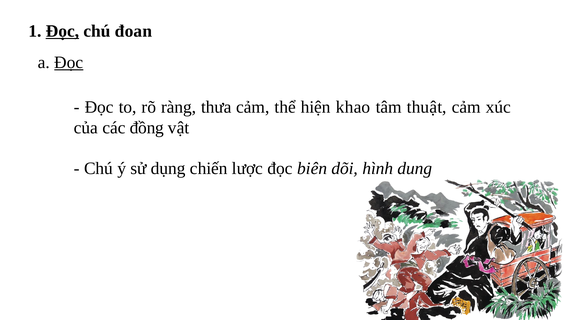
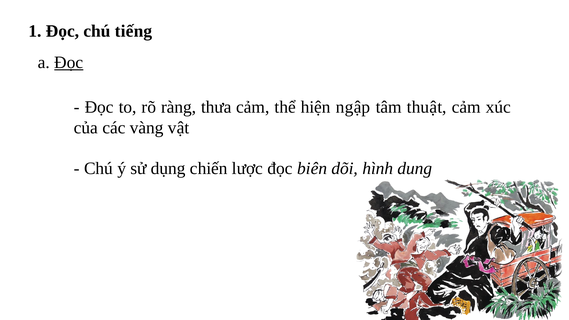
Đọc at (62, 31) underline: present -> none
đoan: đoan -> tiếng
khao: khao -> ngập
đồng: đồng -> vàng
